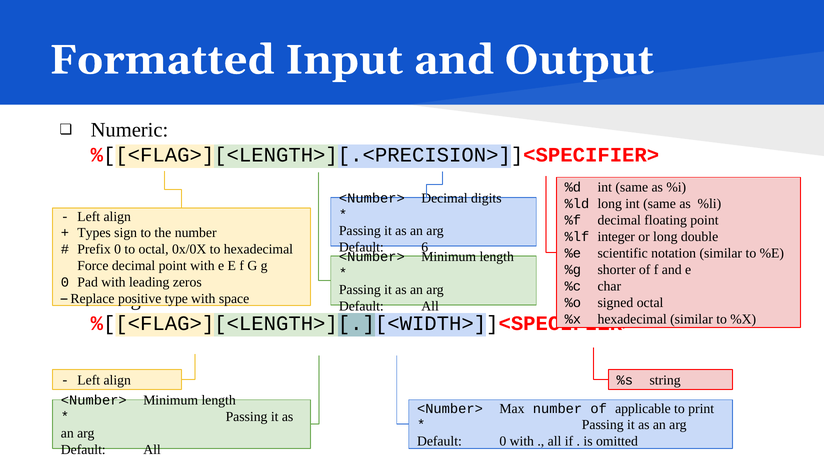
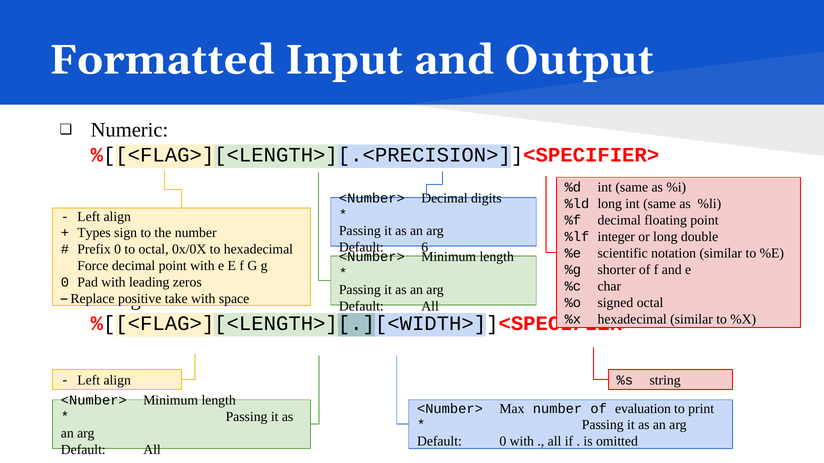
type: type -> take
applicable: applicable -> evaluation
